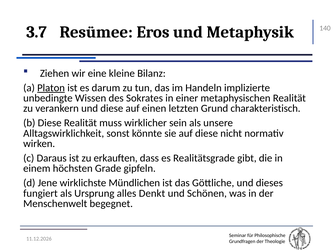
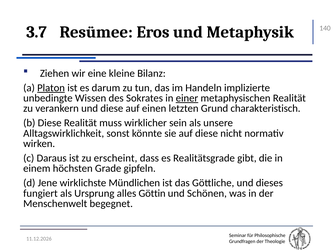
einer underline: none -> present
erkauften: erkauften -> erscheint
Denkt: Denkt -> Göttin
